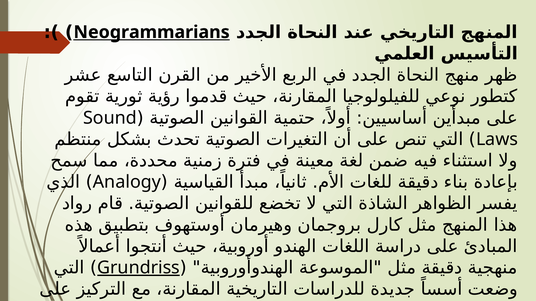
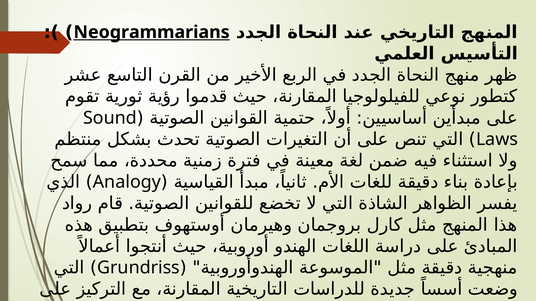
Grundriss underline: present -> none
